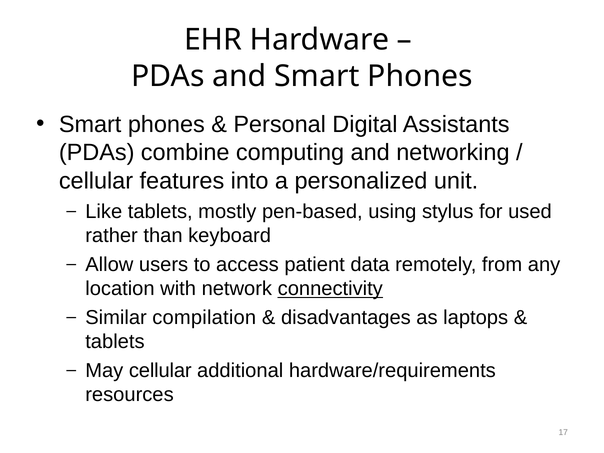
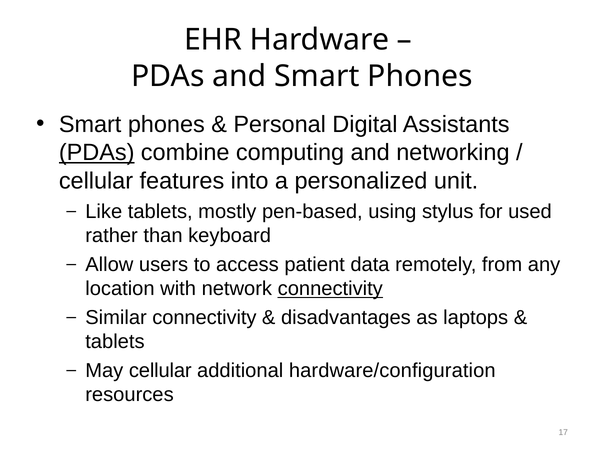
PDAs at (97, 153) underline: none -> present
Similar compilation: compilation -> connectivity
hardware/requirements: hardware/requirements -> hardware/configuration
